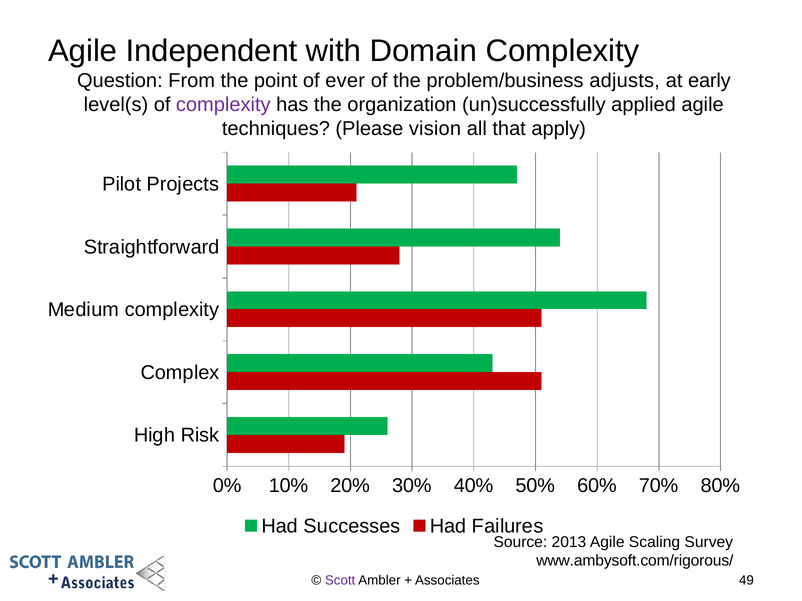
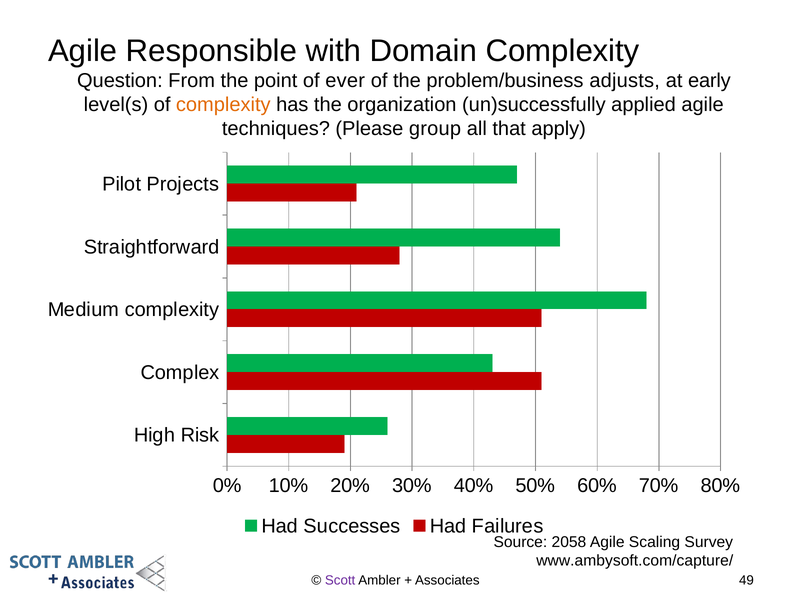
Independent: Independent -> Responsible
complexity at (223, 105) colour: purple -> orange
vision: vision -> group
2013: 2013 -> 2058
www.ambysoft.com/rigorous/: www.ambysoft.com/rigorous/ -> www.ambysoft.com/capture/
